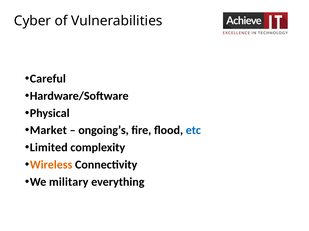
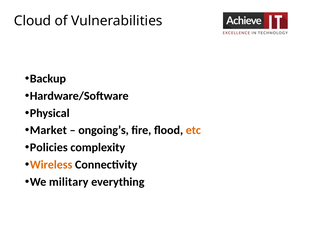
Cyber: Cyber -> Cloud
Careful: Careful -> Backup
etc colour: blue -> orange
Limited: Limited -> Policies
